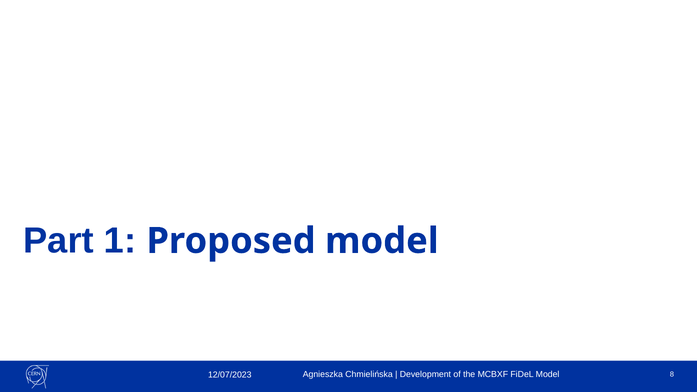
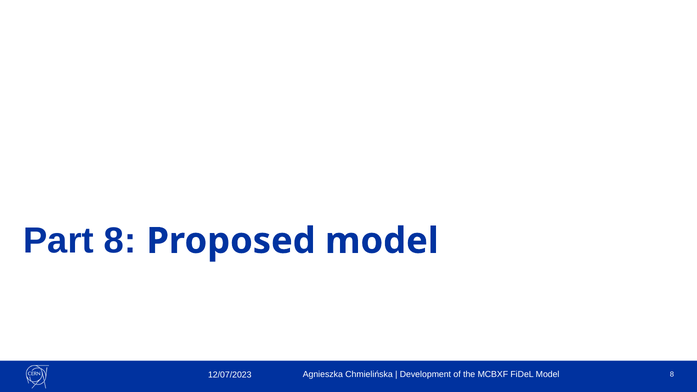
Part 1: 1 -> 8
